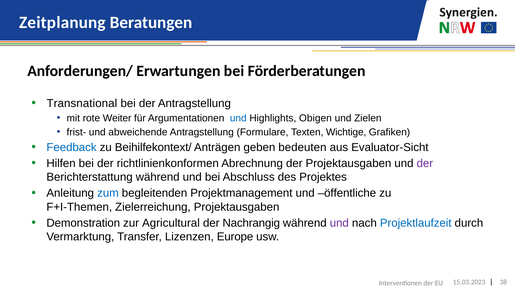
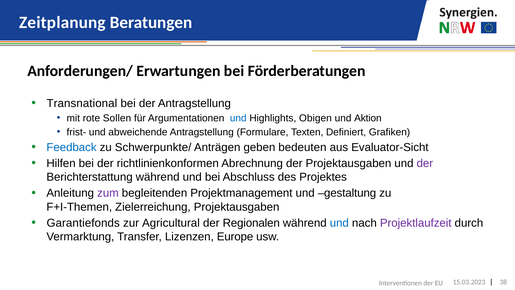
Weiter: Weiter -> Sollen
Zielen: Zielen -> Aktion
Wichtige: Wichtige -> Definiert
Beihilfekontext/: Beihilfekontext/ -> Schwerpunkte/
zum colour: blue -> purple
öffentliche: öffentliche -> gestaltung
Demonstration: Demonstration -> Garantiefonds
Nachrangig: Nachrangig -> Regionalen
und at (339, 223) colour: purple -> blue
Projektlaufzeit colour: blue -> purple
